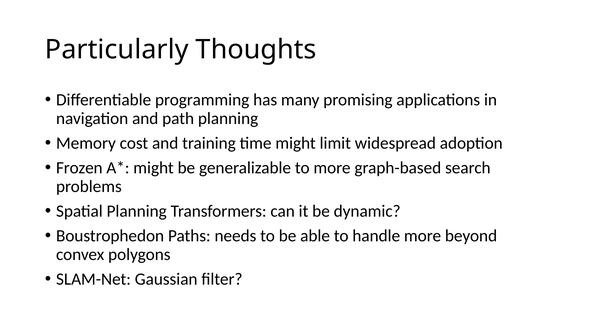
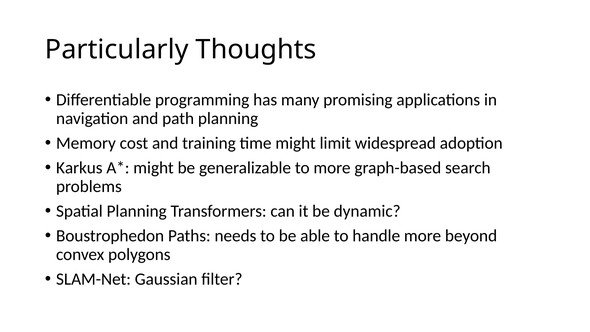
Frozen: Frozen -> Karkus
